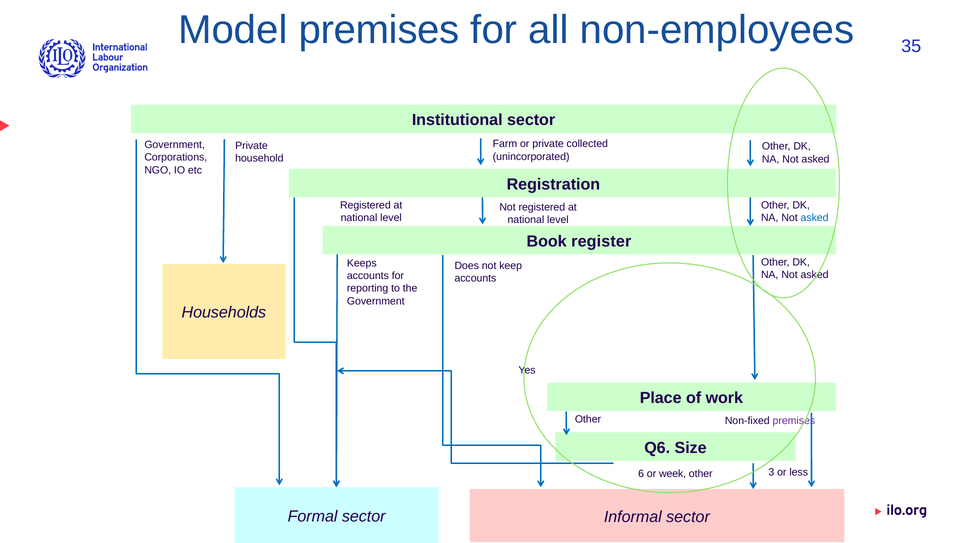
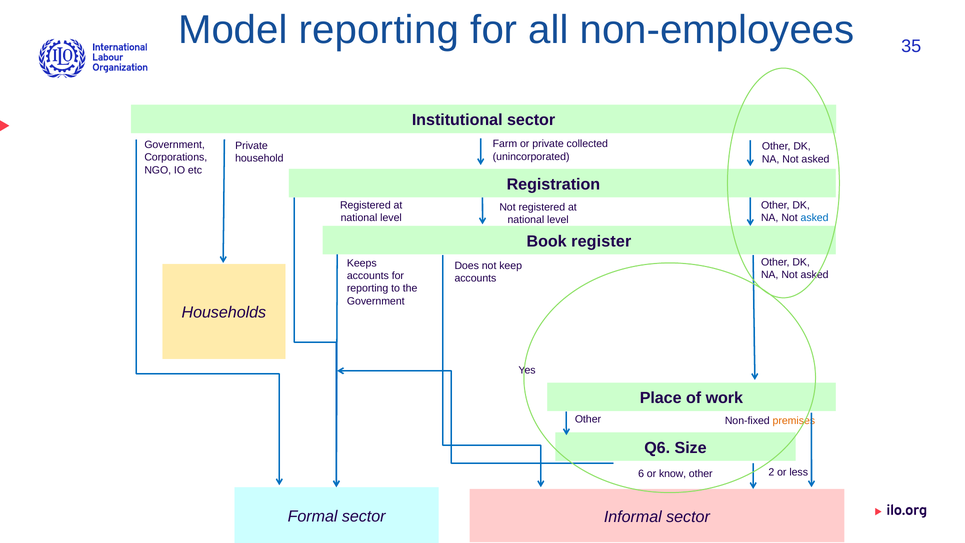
Model premises: premises -> reporting
premises at (794, 420) colour: purple -> orange
week: week -> know
3: 3 -> 2
